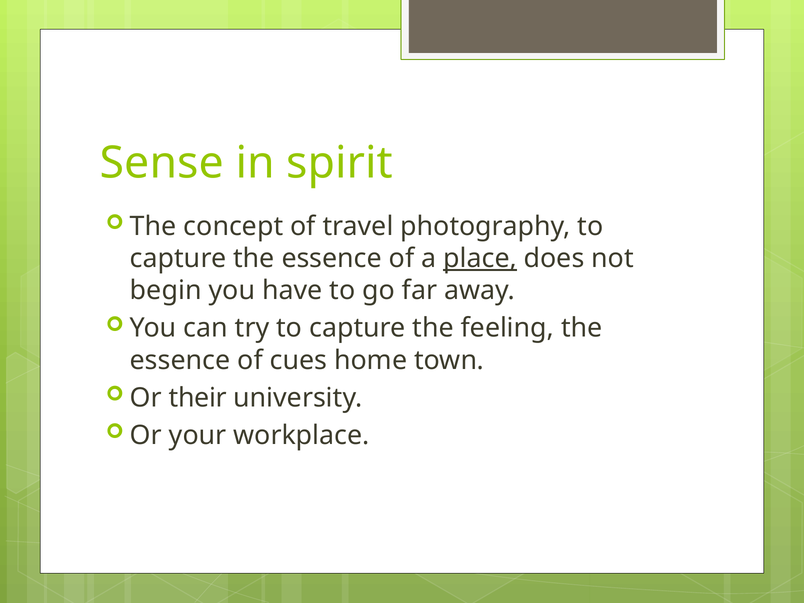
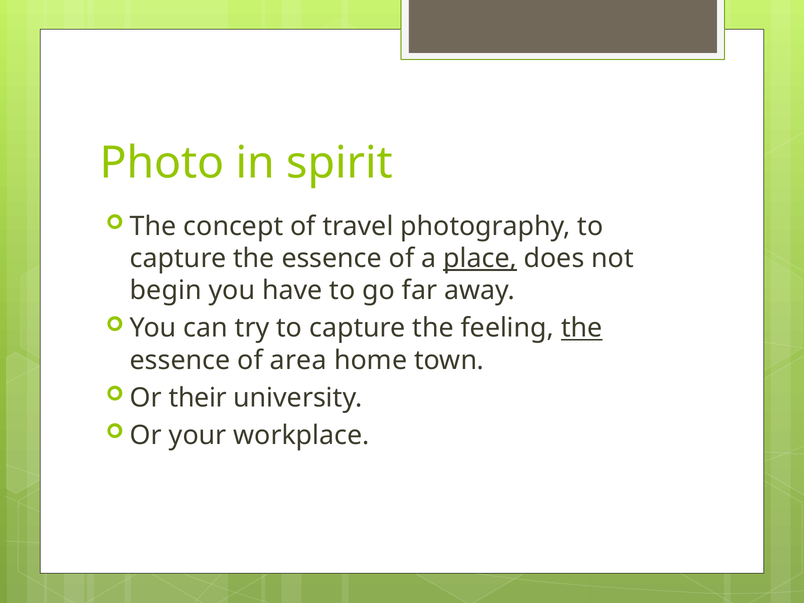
Sense: Sense -> Photo
the at (582, 328) underline: none -> present
cues: cues -> area
